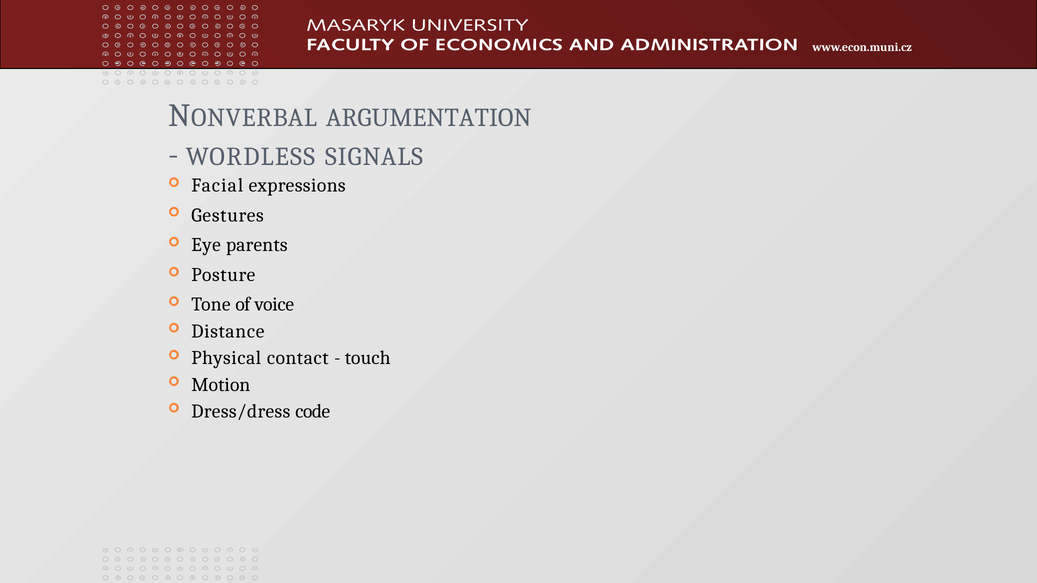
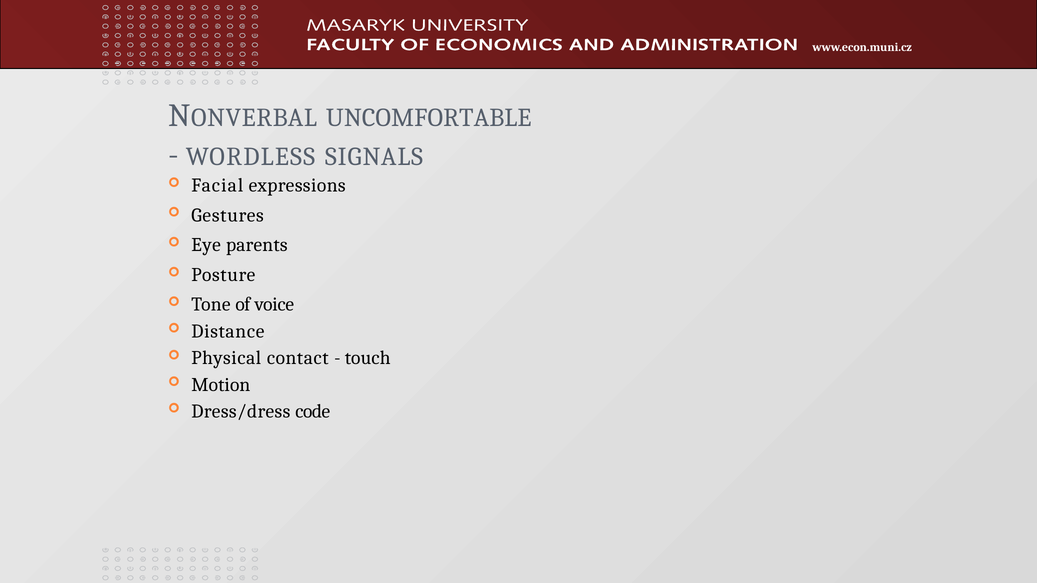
ARGUMENTATION: ARGUMENTATION -> UNCOMFORTABLE
